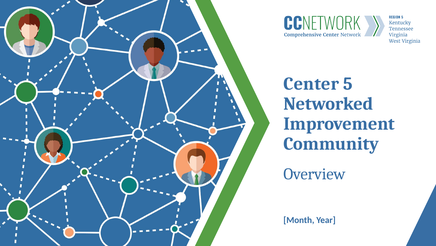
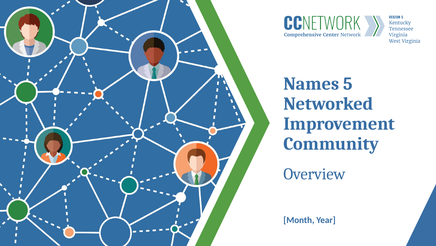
Center: Center -> Names
